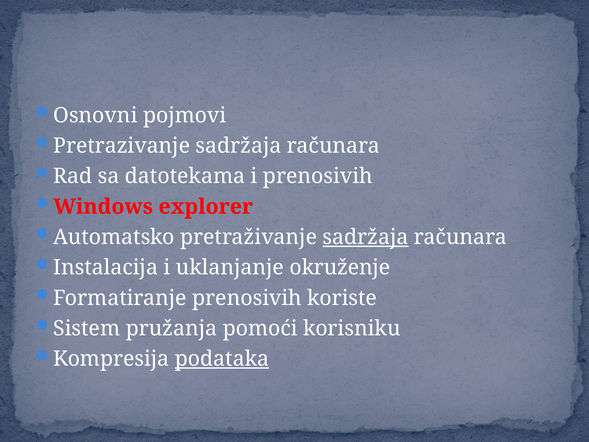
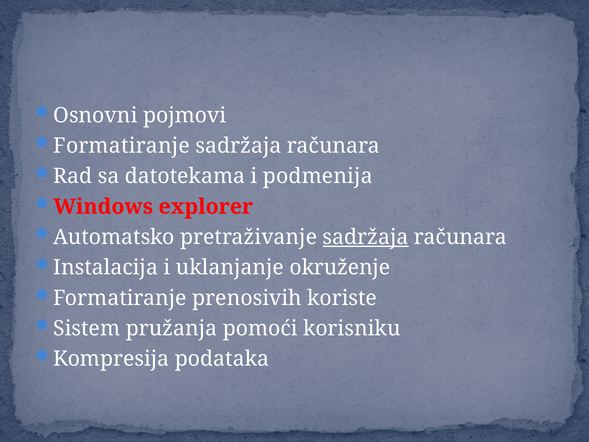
Pretrazivanje at (122, 146): Pretrazivanje -> Formatiranje
i prenosivih: prenosivih -> podmenija
podataka underline: present -> none
